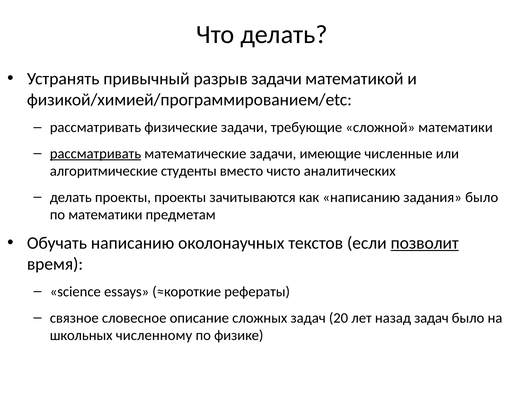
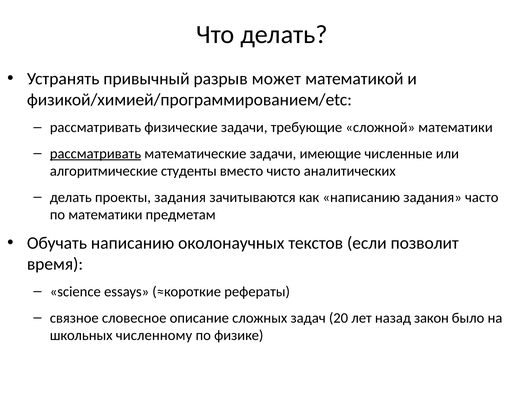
разрыв задачи: задачи -> может
проекты проекты: проекты -> задания
задания было: было -> часто
позволит underline: present -> none
назад задач: задач -> закон
